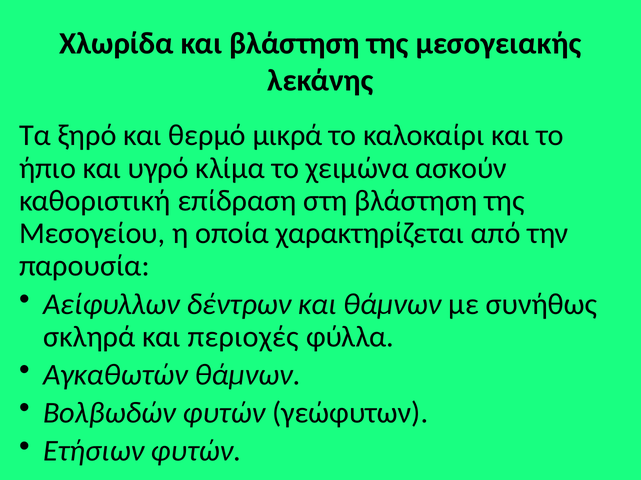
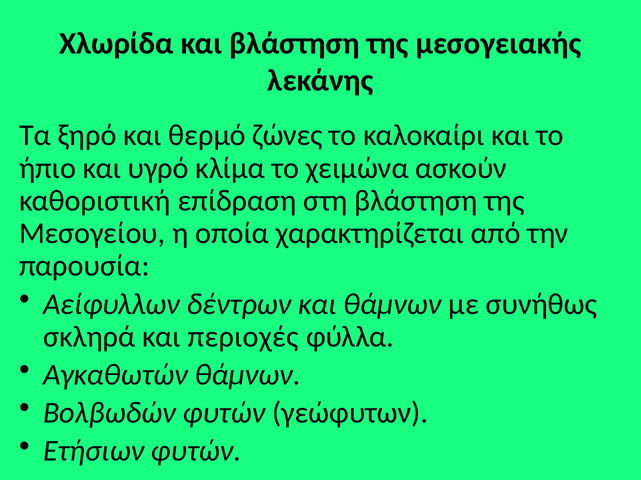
μικρά: μικρά -> ζώνες
